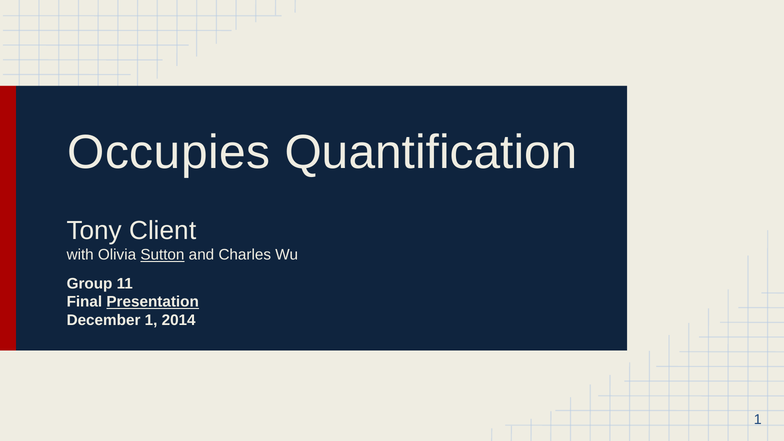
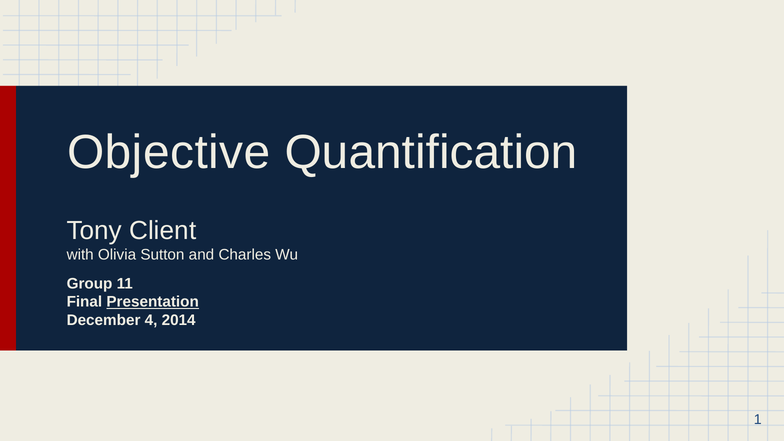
Occupies: Occupies -> Objective
Sutton underline: present -> none
December 1: 1 -> 4
